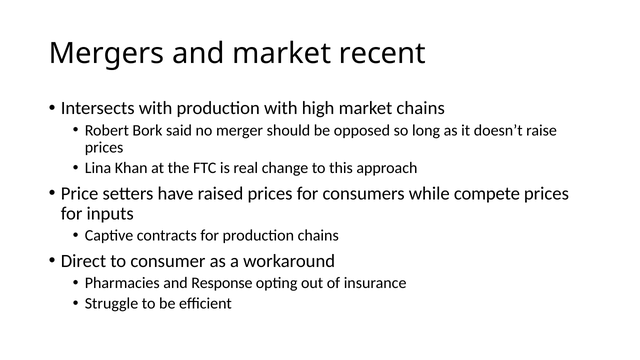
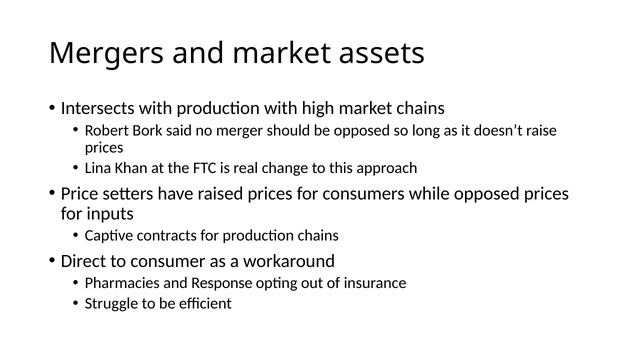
recent: recent -> assets
while compete: compete -> opposed
